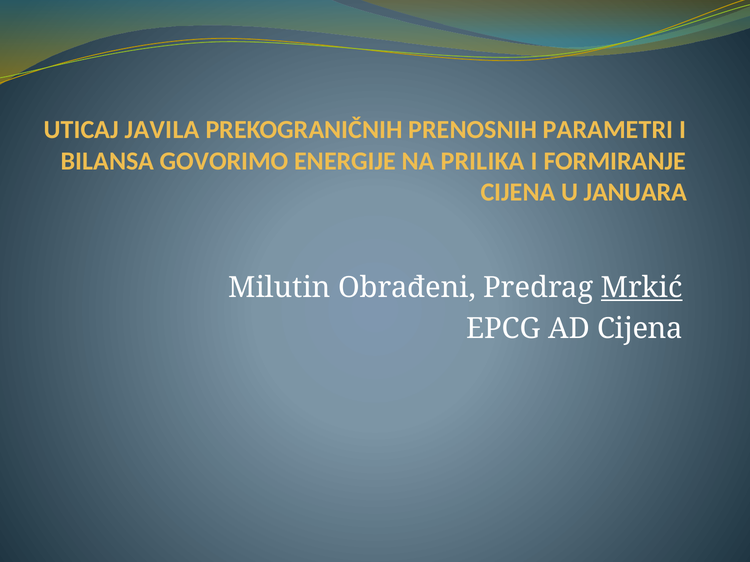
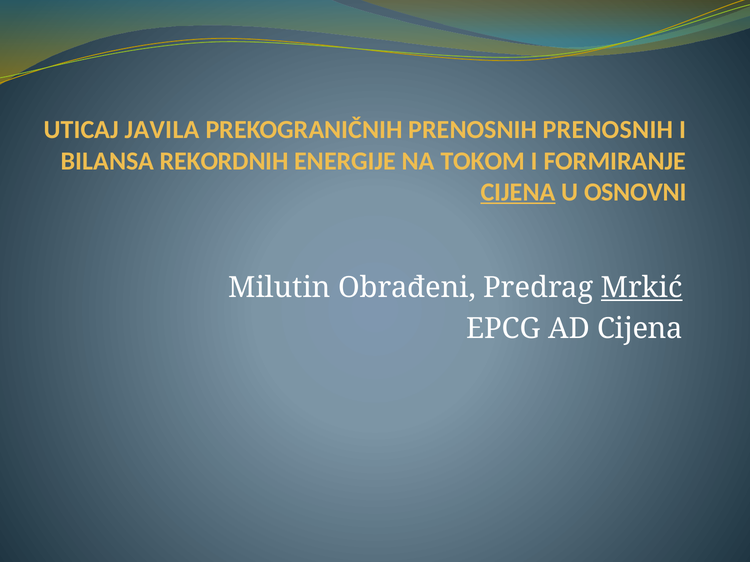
PRENOSNIH PARAMETRI: PARAMETRI -> PRENOSNIH
GOVORIMO: GOVORIMO -> REKORDNIH
PRILIKA: PRILIKA -> TOKOM
CIJENA at (518, 192) underline: none -> present
JANUARA: JANUARA -> OSNOVNI
